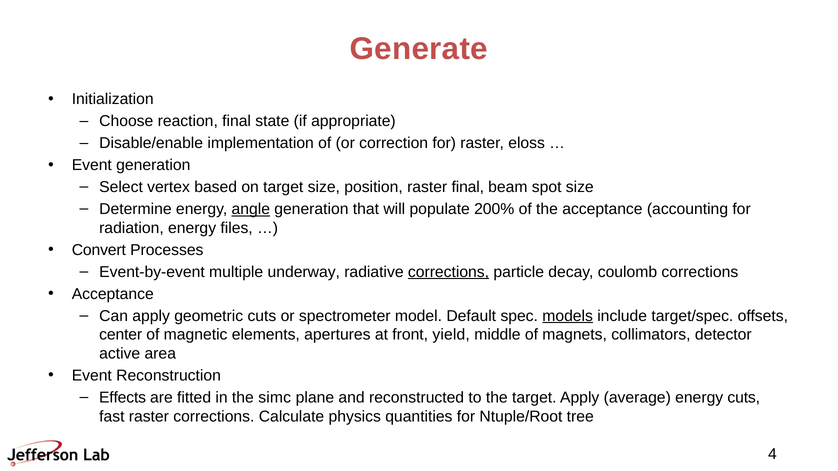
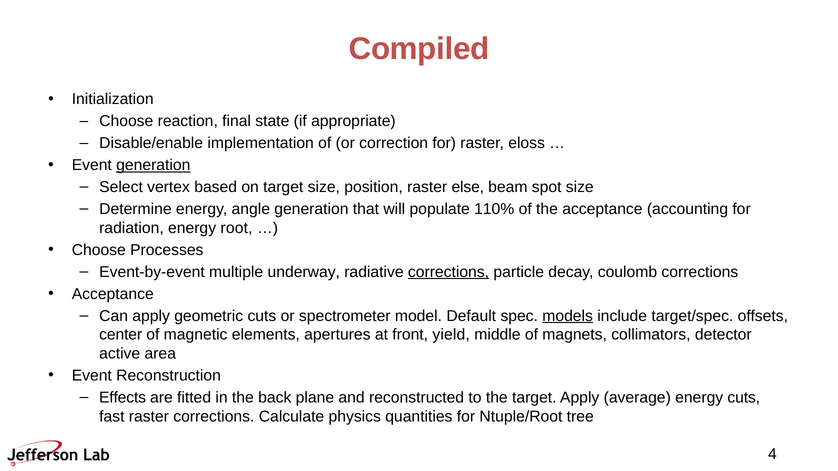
Generate: Generate -> Compiled
generation at (153, 165) underline: none -> present
raster final: final -> else
angle underline: present -> none
200%: 200% -> 110%
files: files -> root
Convert at (99, 250): Convert -> Choose
simc: simc -> back
